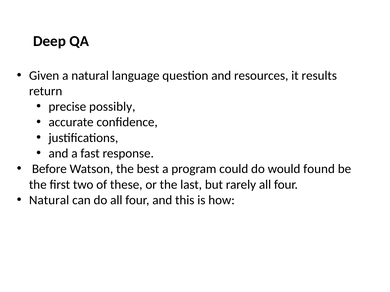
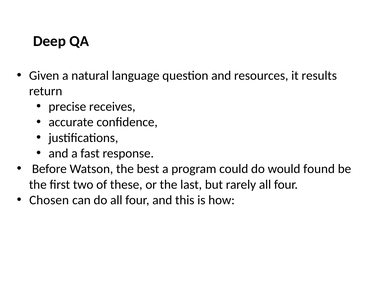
possibly: possibly -> receives
Natural at (49, 200): Natural -> Chosen
